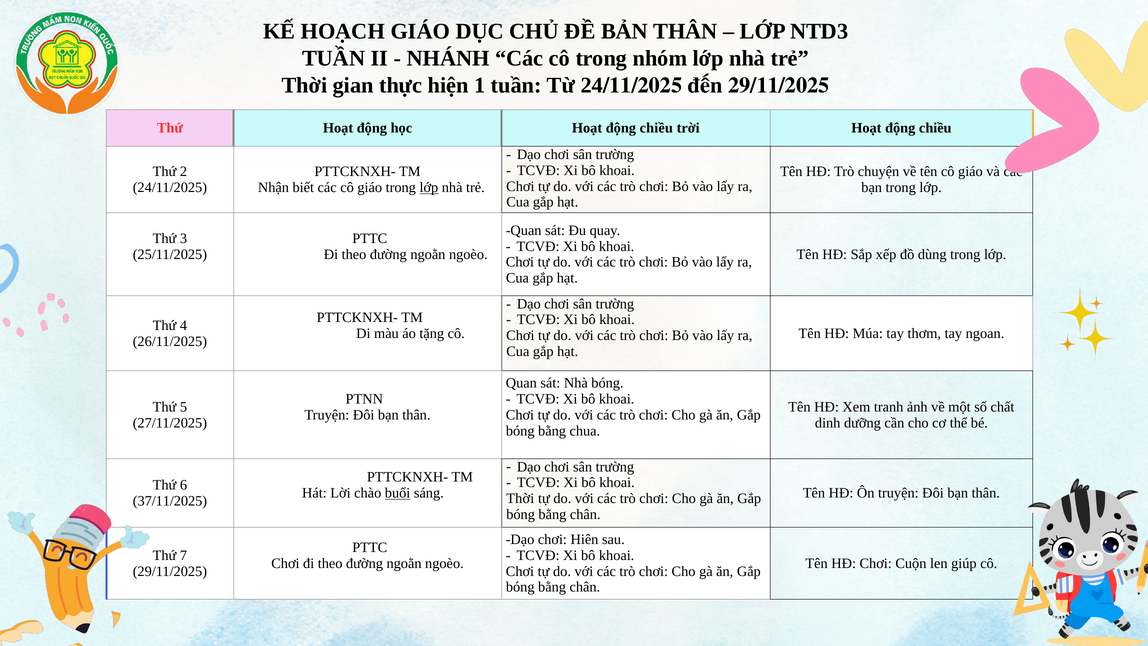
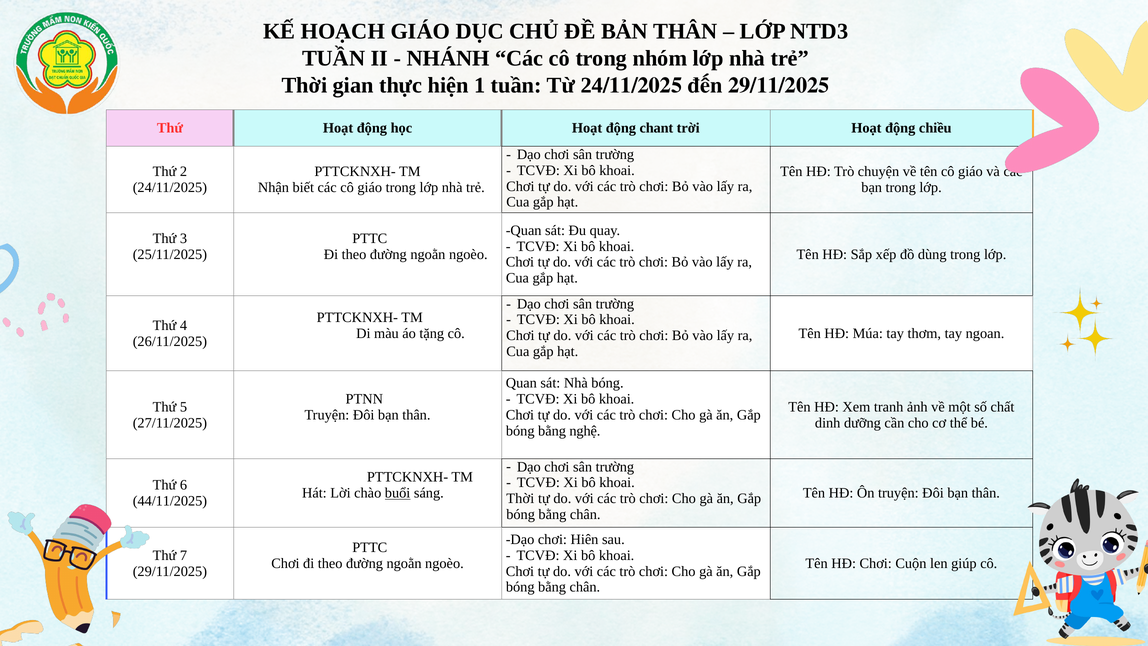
học Hoạt động chiều: chiều -> chant
lớp at (429, 188) underline: present -> none
chua: chua -> nghệ
37/11/2025: 37/11/2025 -> 44/11/2025
